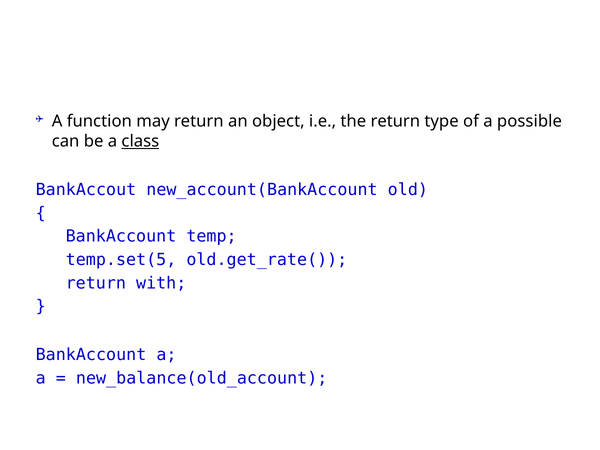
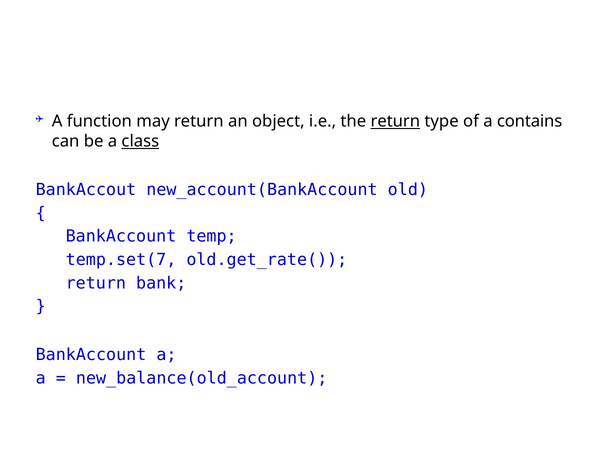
return at (395, 121) underline: none -> present
possible: possible -> contains
temp.set(5: temp.set(5 -> temp.set(7
with: with -> bank
